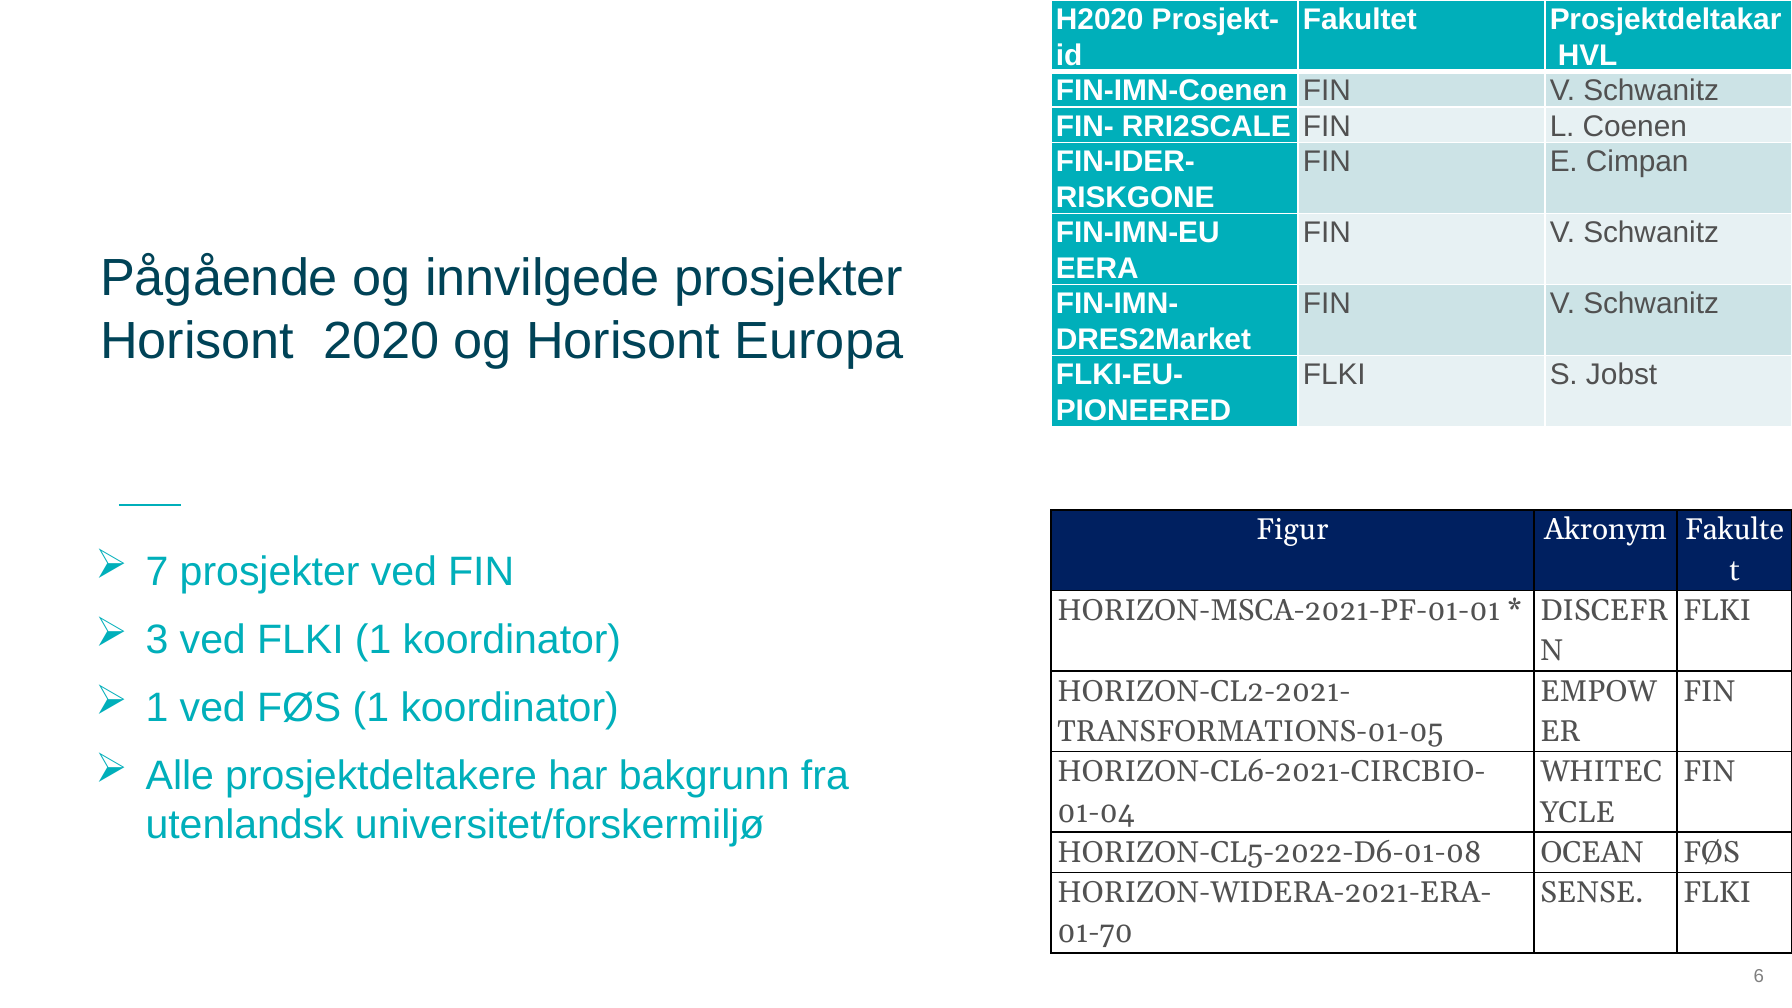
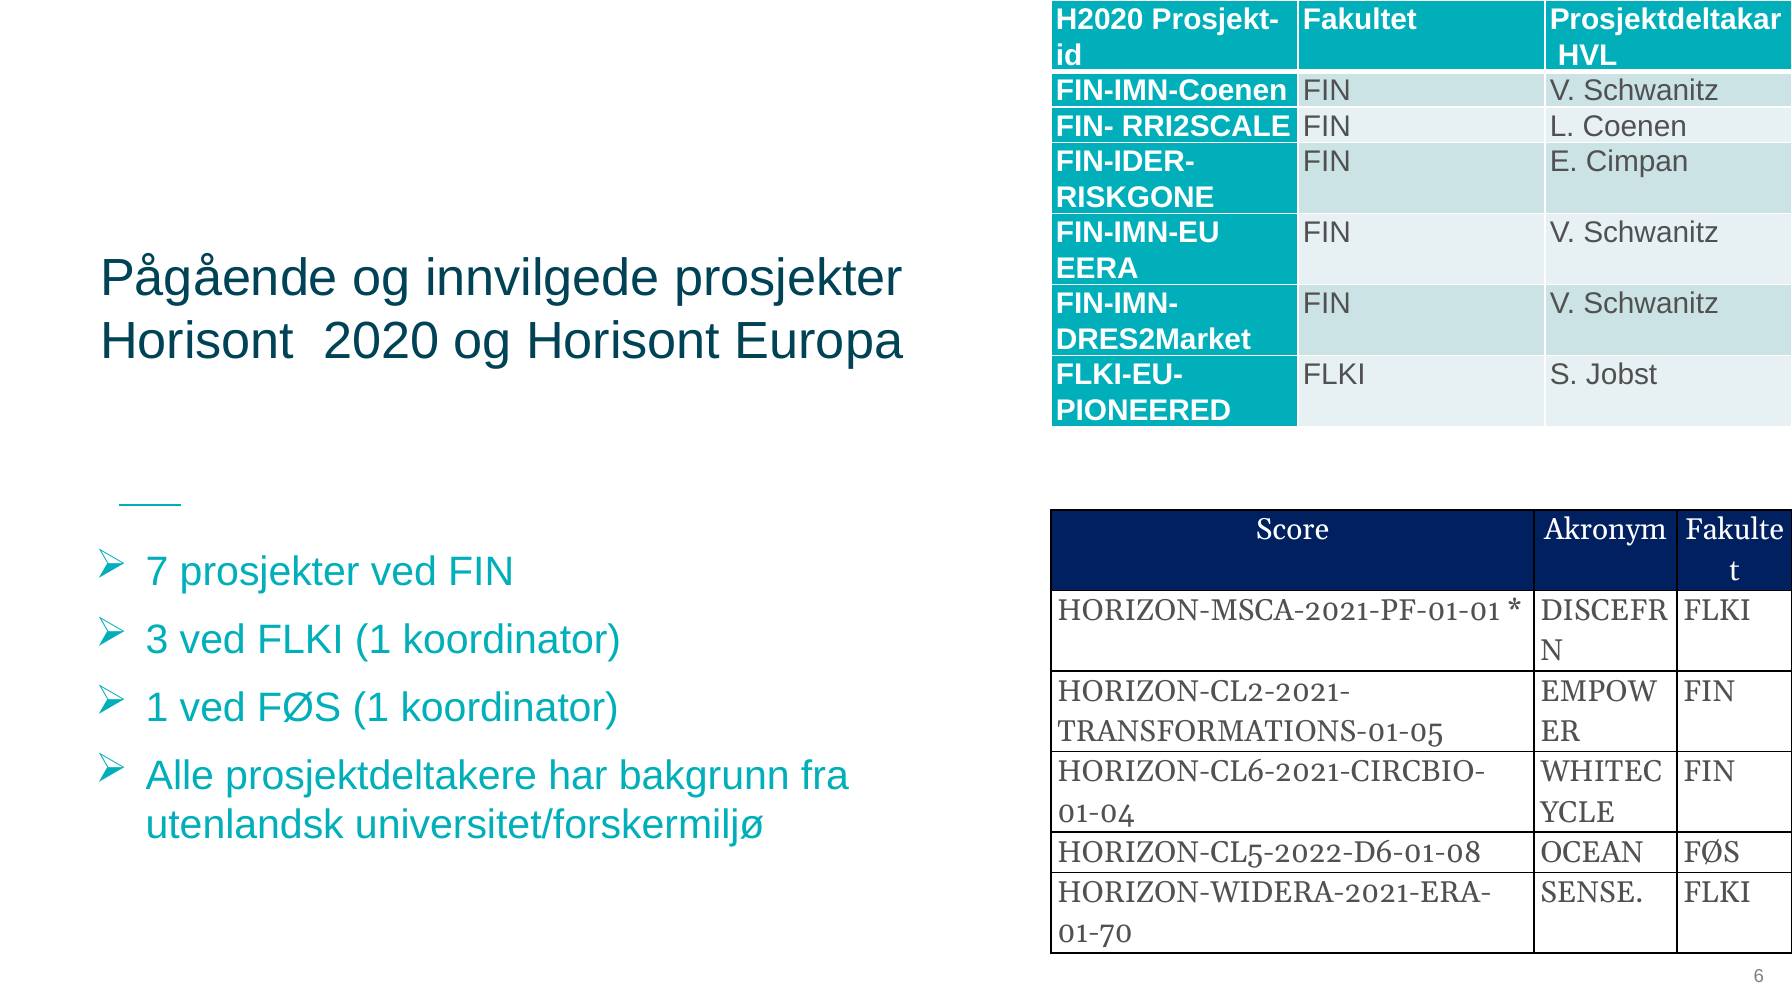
Figur: Figur -> Score
